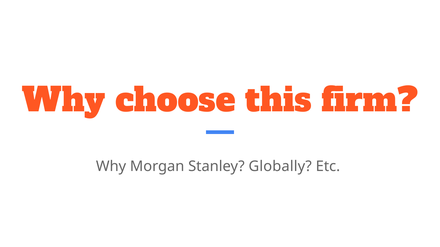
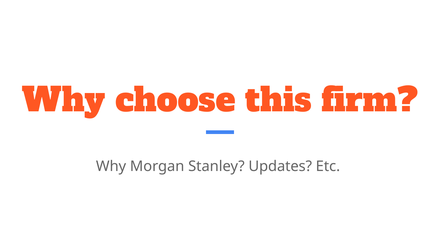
Globally: Globally -> Updates
